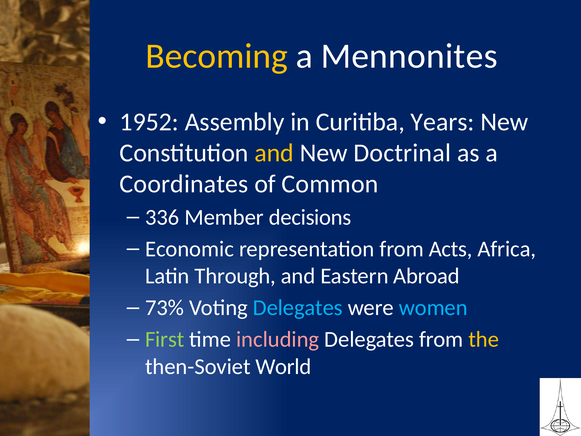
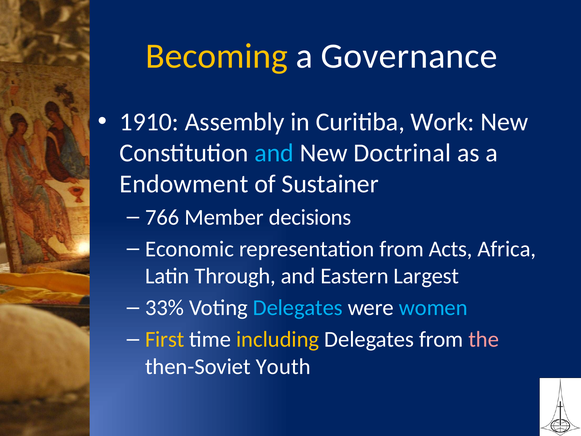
Mennonites: Mennonites -> Governance
1952: 1952 -> 1910
Years: Years -> Work
and at (274, 153) colour: yellow -> light blue
Coordinates: Coordinates -> Endowment
Common: Common -> Sustainer
336: 336 -> 766
Abroad: Abroad -> Largest
73%: 73% -> 33%
First colour: light green -> yellow
including colour: pink -> yellow
the colour: yellow -> pink
World: World -> Youth
